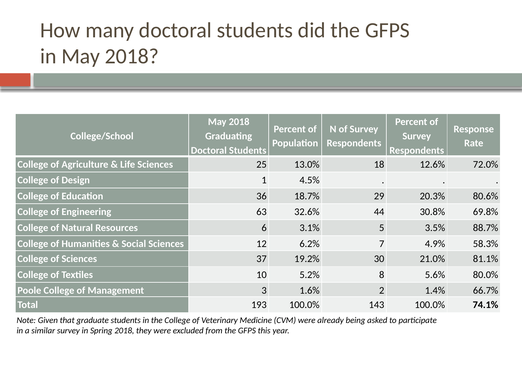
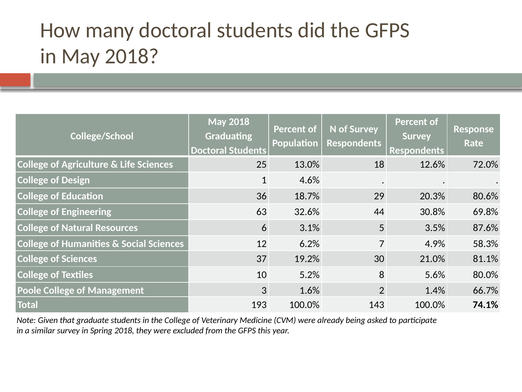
4.5%: 4.5% -> 4.6%
88.7%: 88.7% -> 87.6%
